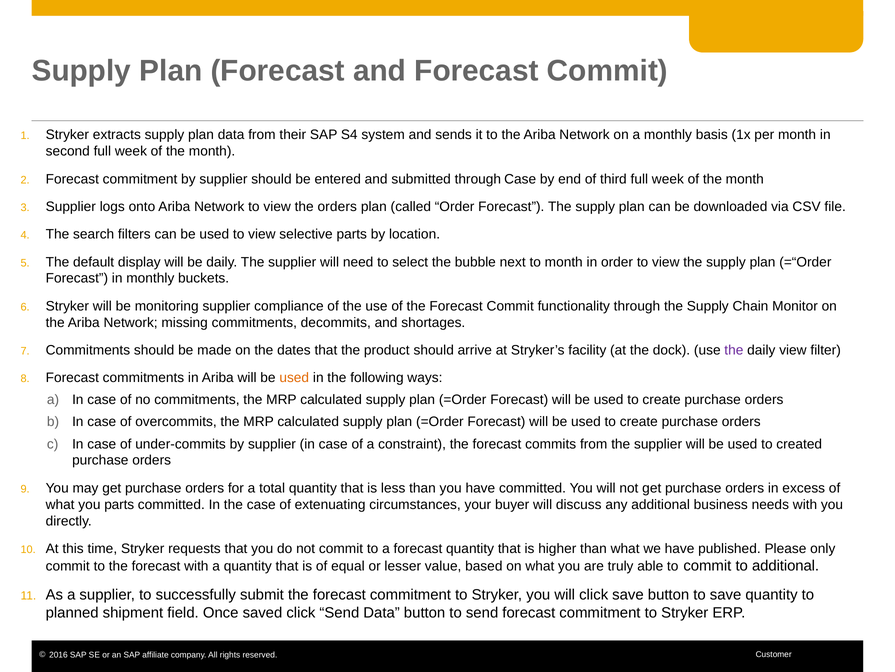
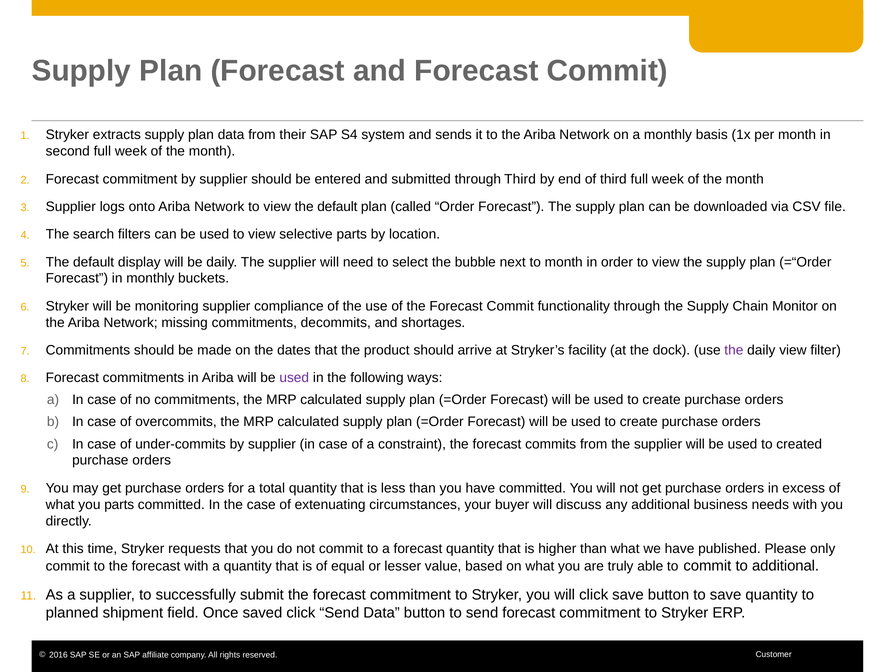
through Case: Case -> Third
view the orders: orders -> default
used at (294, 377) colour: orange -> purple
